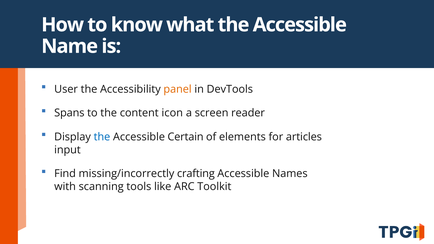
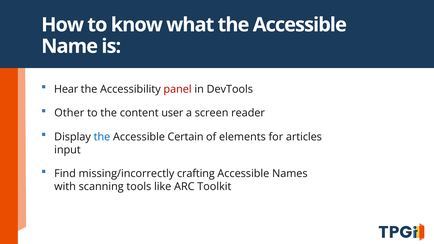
User: User -> Hear
panel colour: orange -> red
Spans: Spans -> Other
icon: icon -> user
